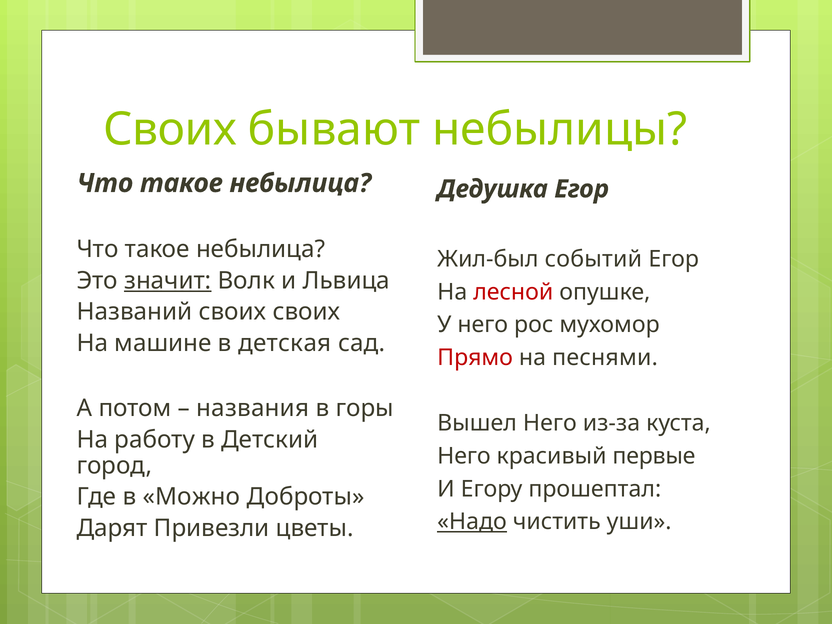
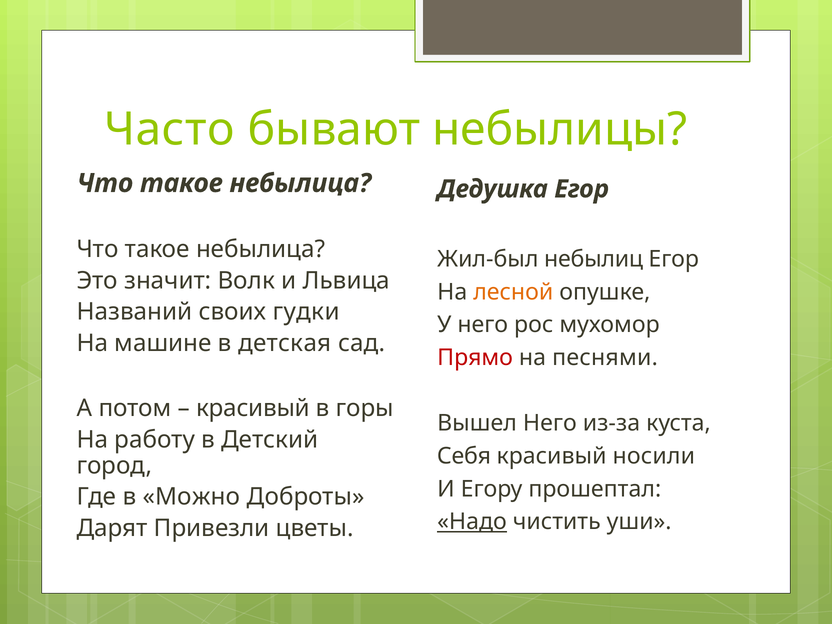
Своих at (170, 129): Своих -> Часто
событий: событий -> небылиц
значит underline: present -> none
лесной colour: red -> orange
своих своих: своих -> гудки
названия at (253, 408): названия -> красивый
Него at (464, 456): Него -> Себя
первые: первые -> носили
